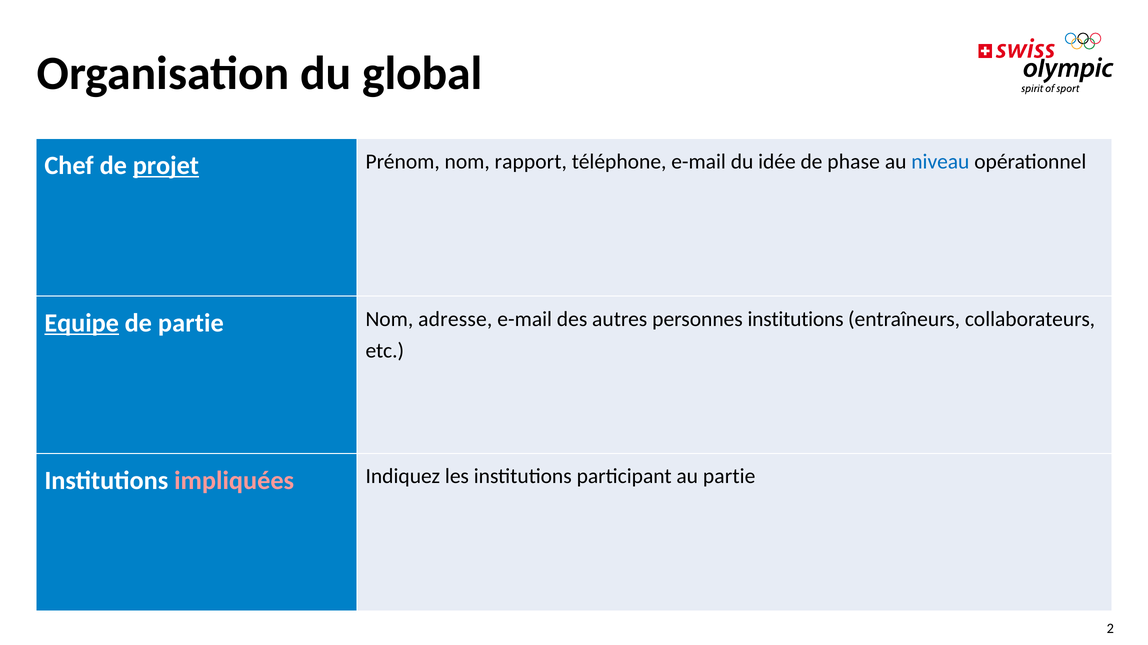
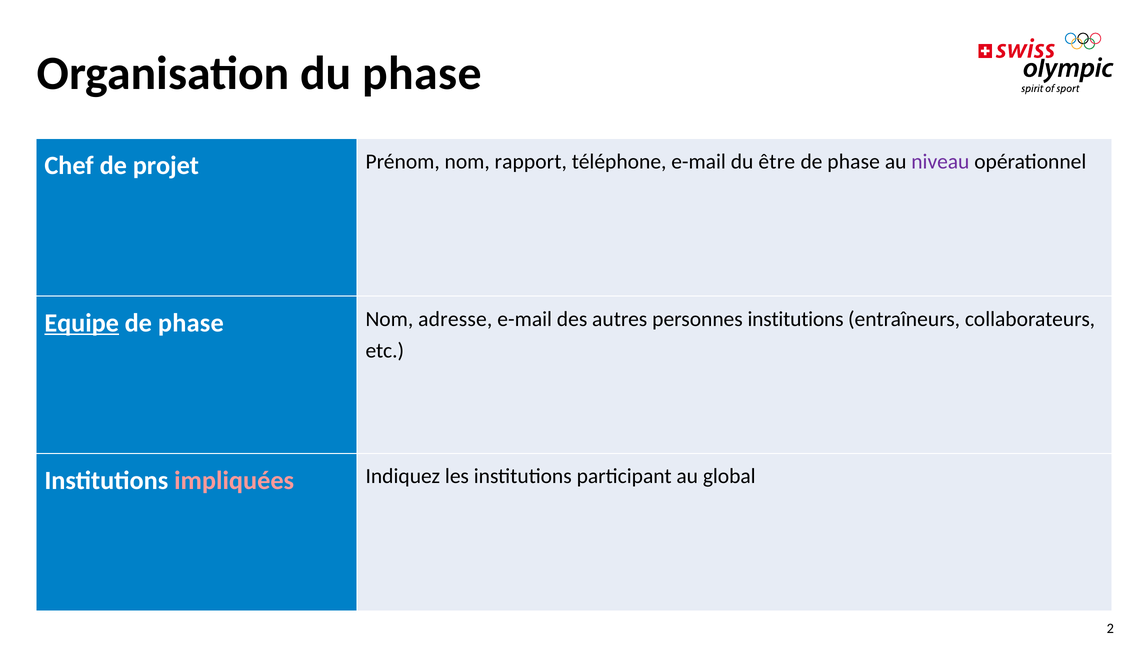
du global: global -> phase
projet underline: present -> none
idée: idée -> être
niveau colour: blue -> purple
partie at (191, 323): partie -> phase
au partie: partie -> global
